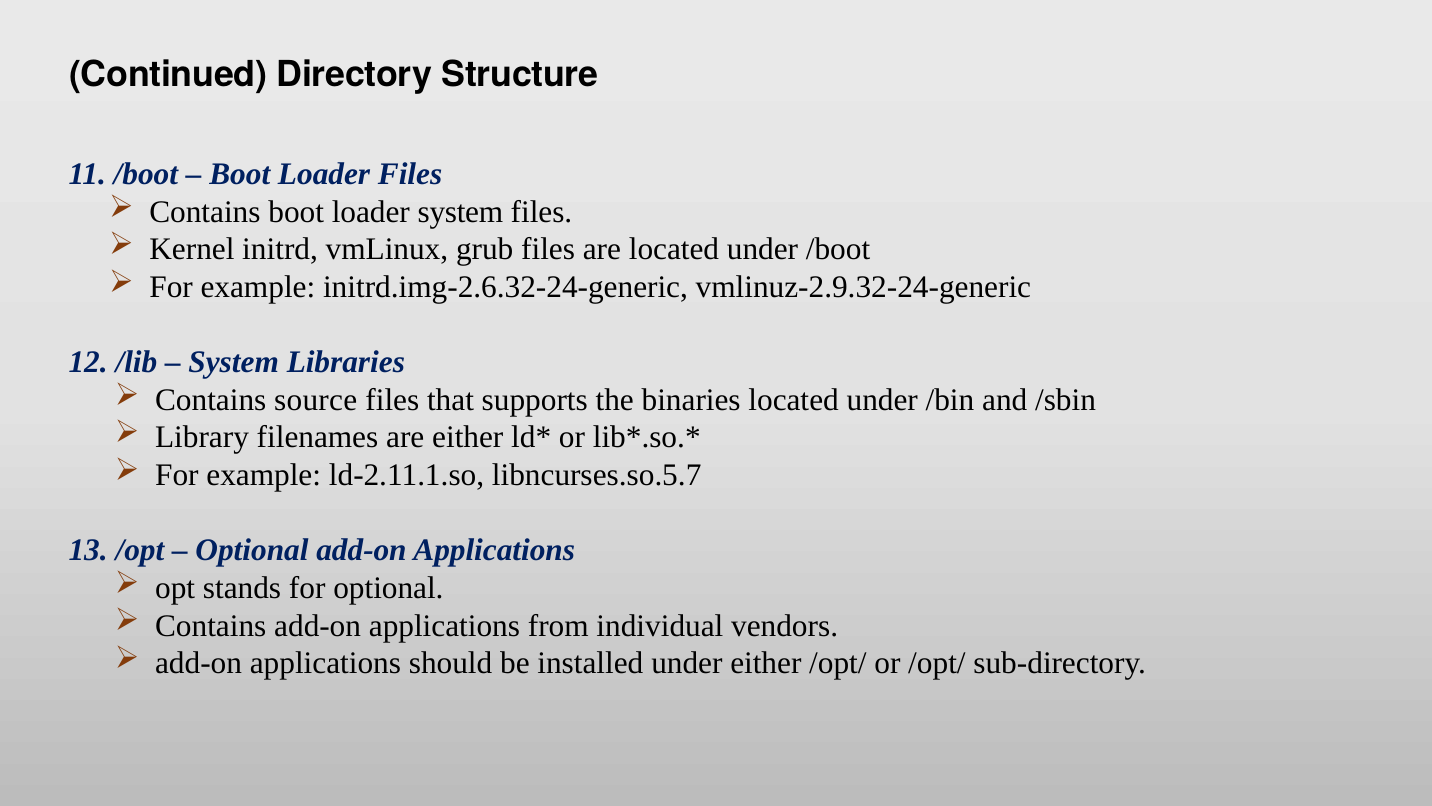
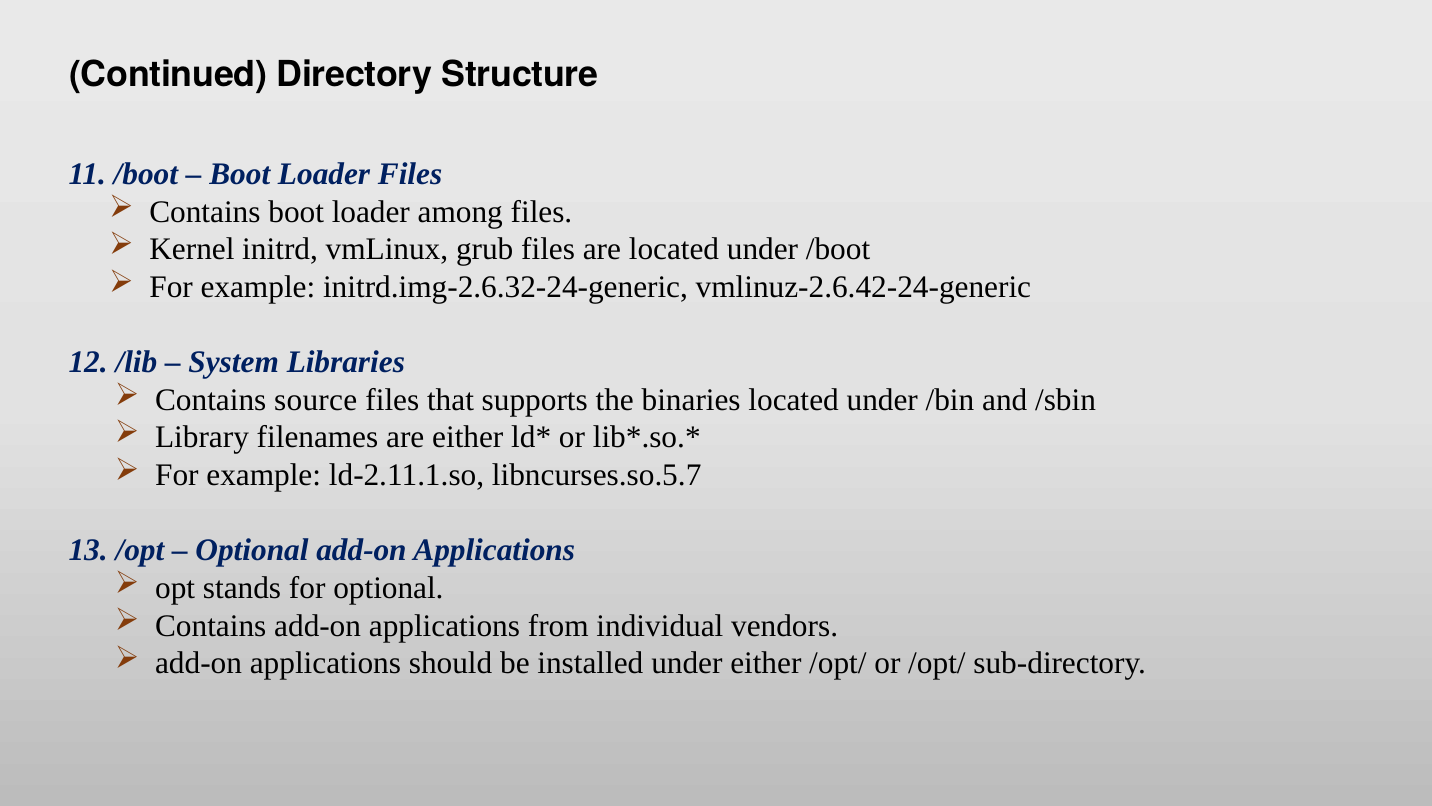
loader system: system -> among
vmlinuz-2.9.32-24-generic: vmlinuz-2.9.32-24-generic -> vmlinuz-2.6.42-24-generic
